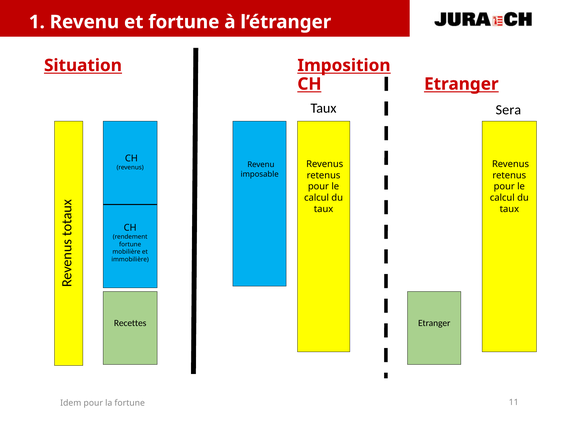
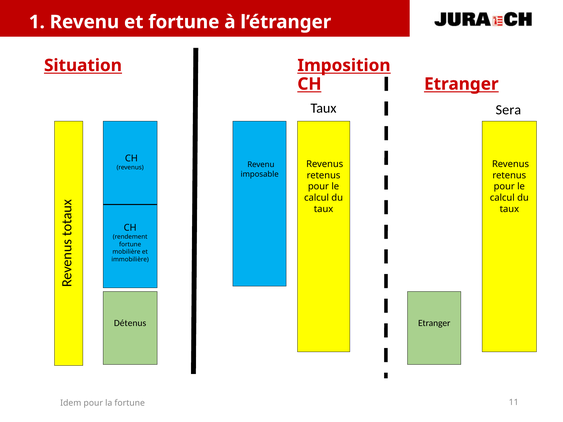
Recettes: Recettes -> Détenus
